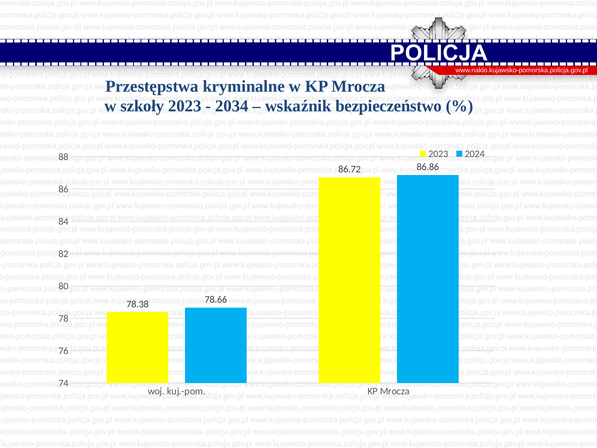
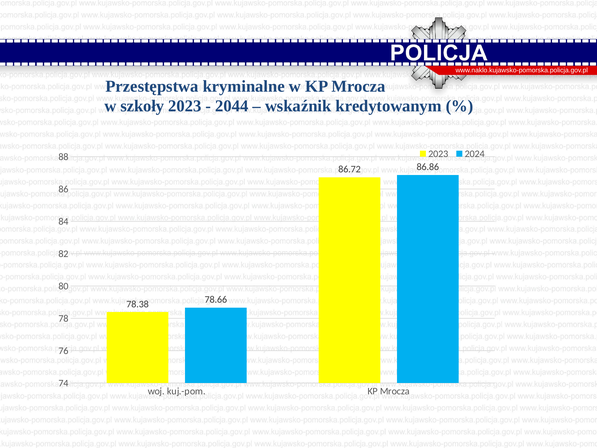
2034: 2034 -> 2044
bezpieczeństwo: bezpieczeństwo -> kredytowanym
